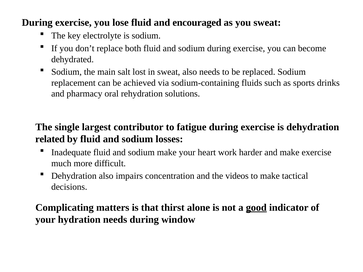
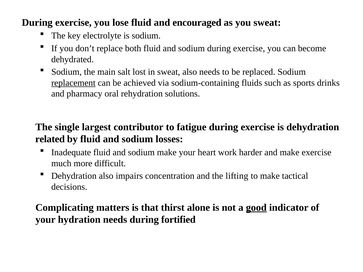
replacement underline: none -> present
videos: videos -> lifting
window: window -> fortified
